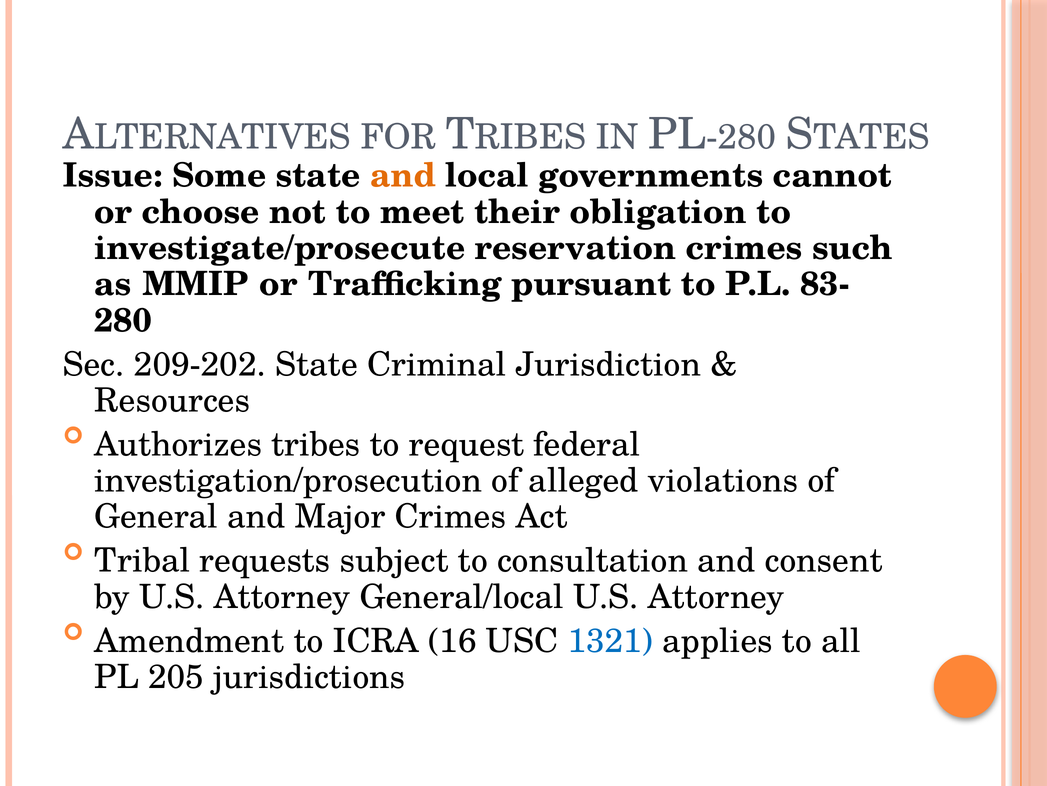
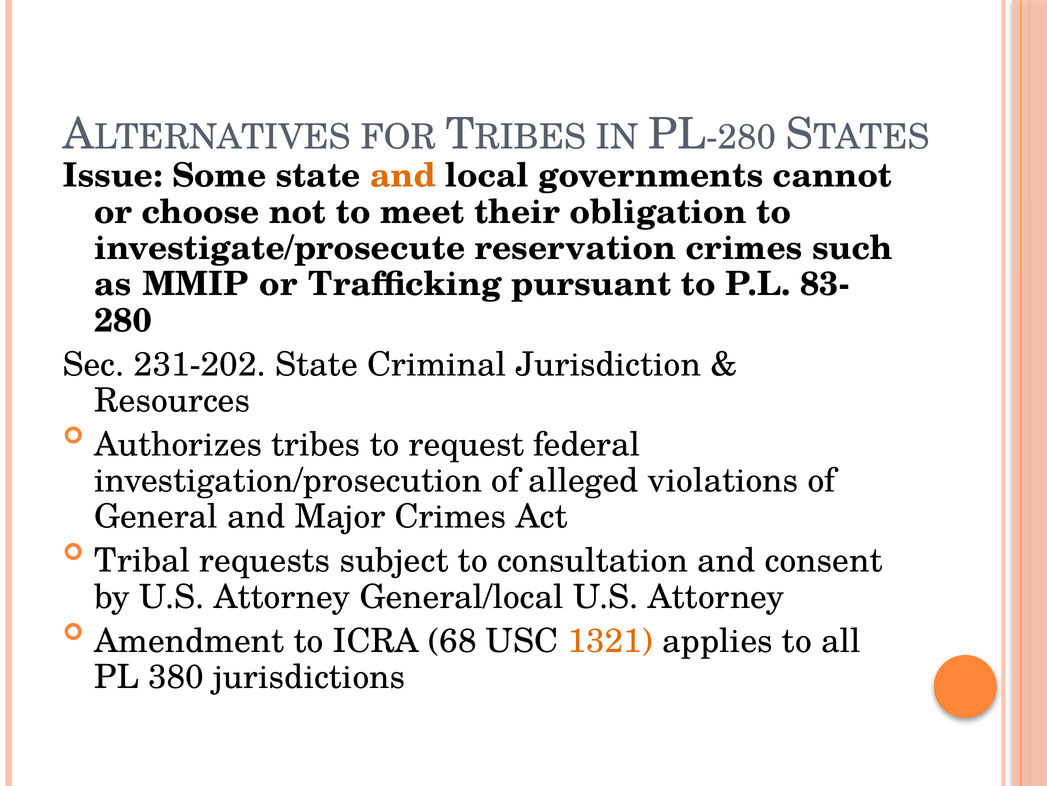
209‐202: 209‐202 -> 231‐202
16: 16 -> 68
1321 colour: blue -> orange
205: 205 -> 380
